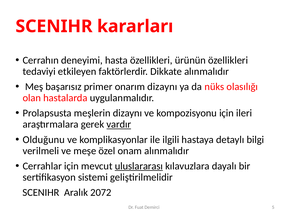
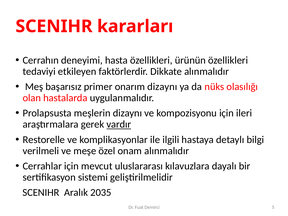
Olduğunu: Olduğunu -> Restorelle
uluslararası underline: present -> none
2072: 2072 -> 2035
